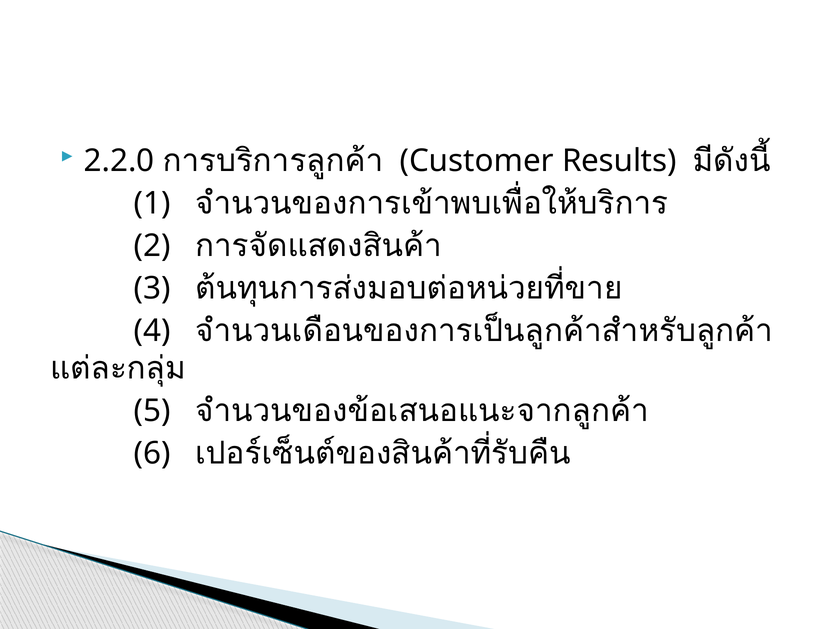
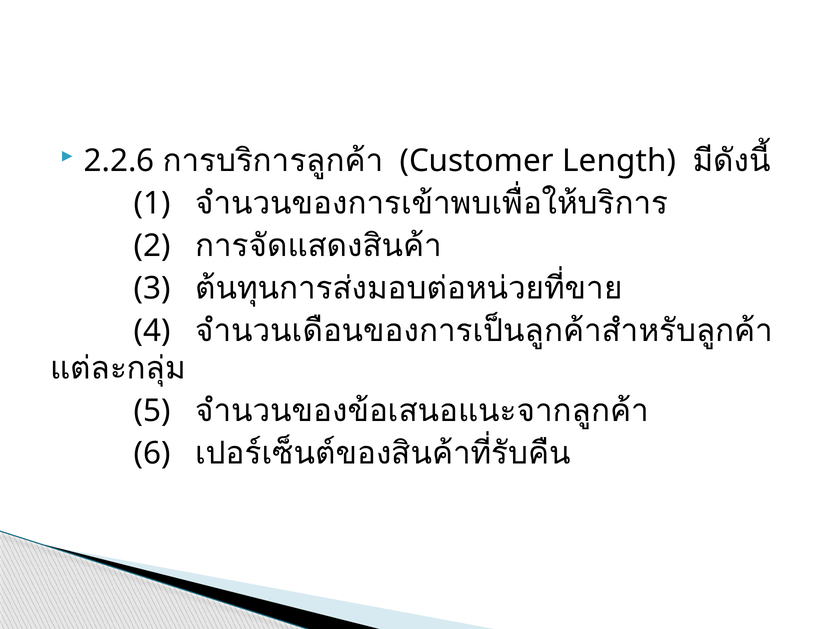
2.2.0: 2.2.0 -> 2.2.6
Results: Results -> Length
